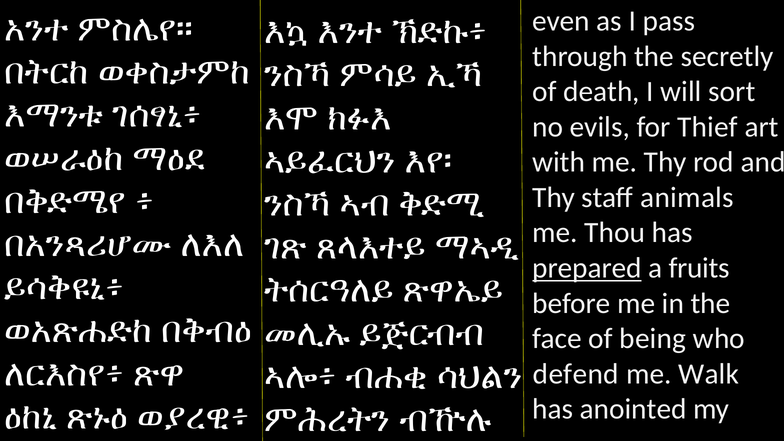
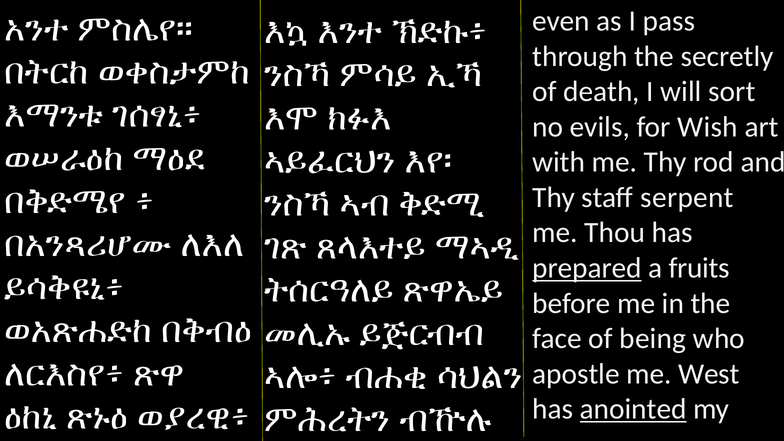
Thief: Thief -> Wish
animals: animals -> serpent
defend: defend -> apostle
Walk: Walk -> West
anointed underline: none -> present
